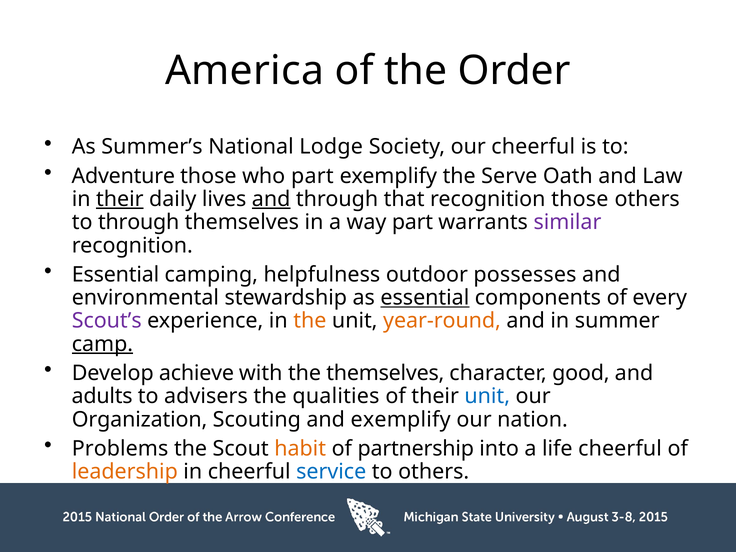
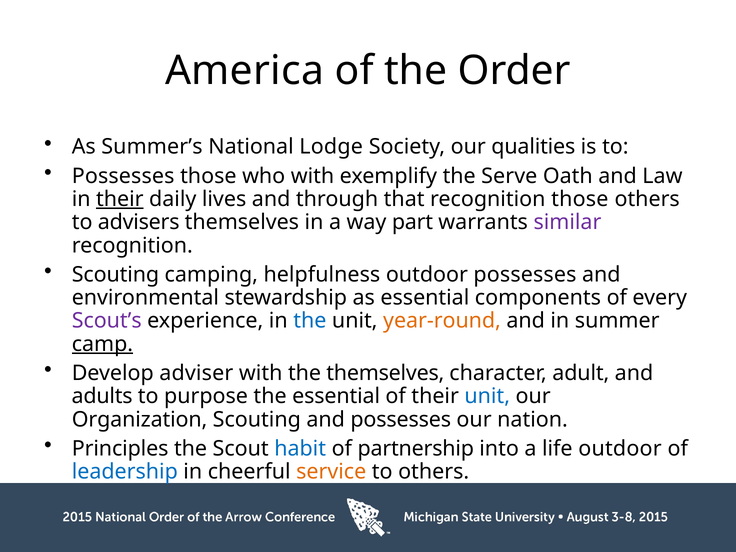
our cheerful: cheerful -> qualities
Adventure at (123, 176): Adventure -> Possesses
who part: part -> with
and at (271, 199) underline: present -> none
to through: through -> advisers
Essential at (116, 275): Essential -> Scouting
essential at (425, 298) underline: present -> none
the at (310, 321) colour: orange -> blue
achieve: achieve -> adviser
good: good -> adult
advisers: advisers -> purpose
the qualities: qualities -> essential
and exemplify: exemplify -> possesses
Problems: Problems -> Principles
habit colour: orange -> blue
life cheerful: cheerful -> outdoor
leadership colour: orange -> blue
service colour: blue -> orange
